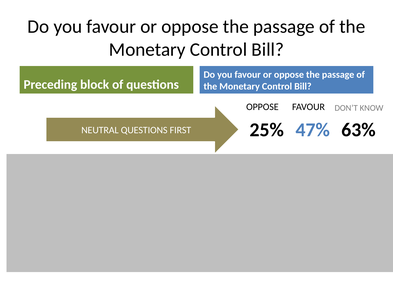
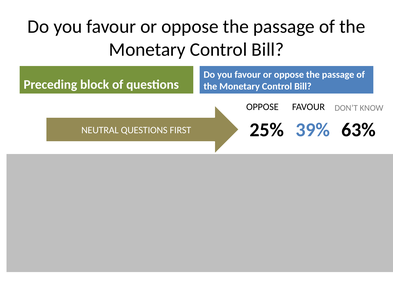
47%: 47% -> 39%
